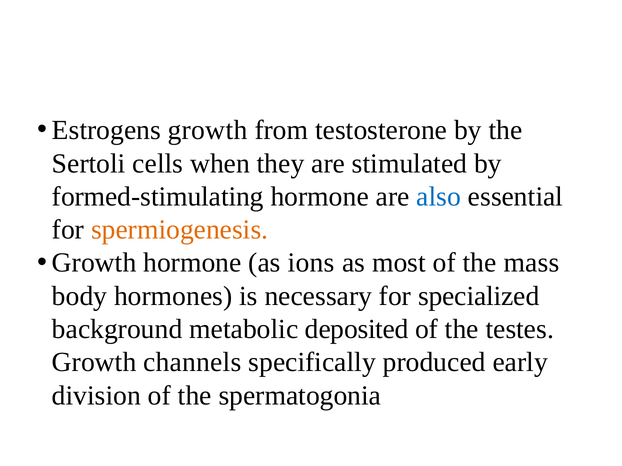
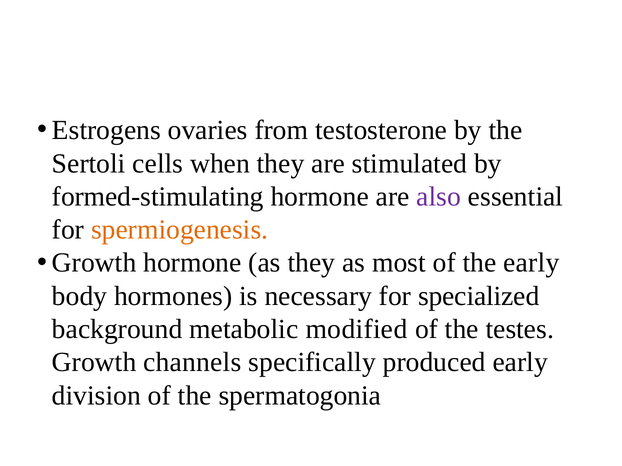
Estrogens growth: growth -> ovaries
also colour: blue -> purple
as ions: ions -> they
the mass: mass -> early
deposited: deposited -> modified
